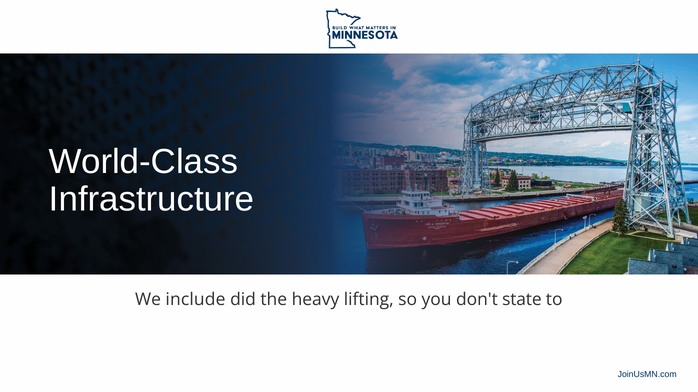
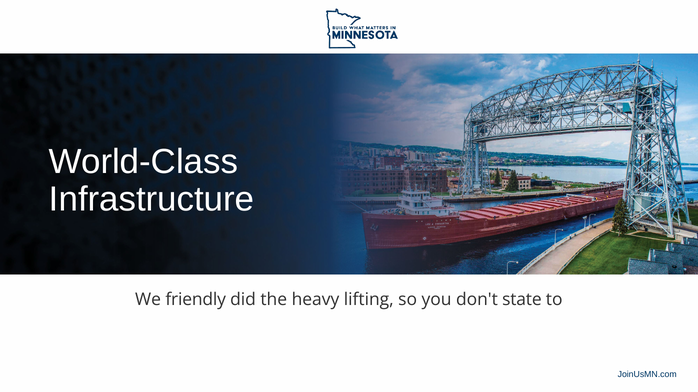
include: include -> friendly
